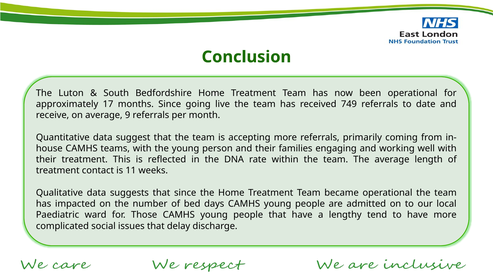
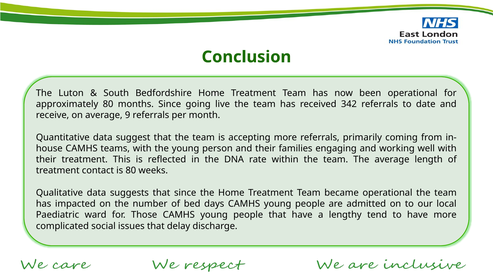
approximately 17: 17 -> 80
749: 749 -> 342
is 11: 11 -> 80
